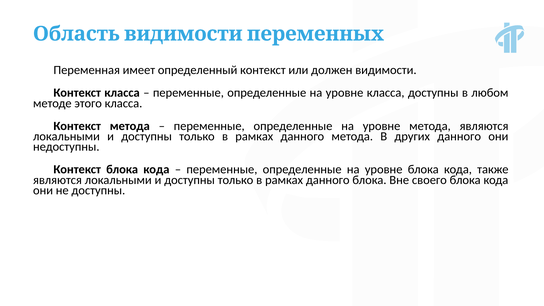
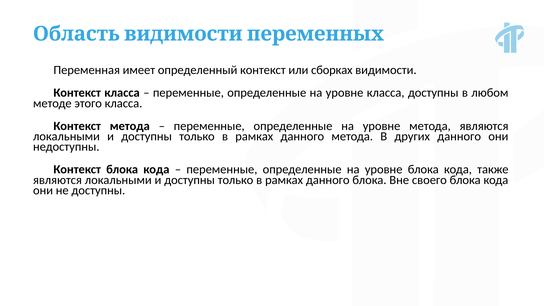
должен: должен -> сборках
